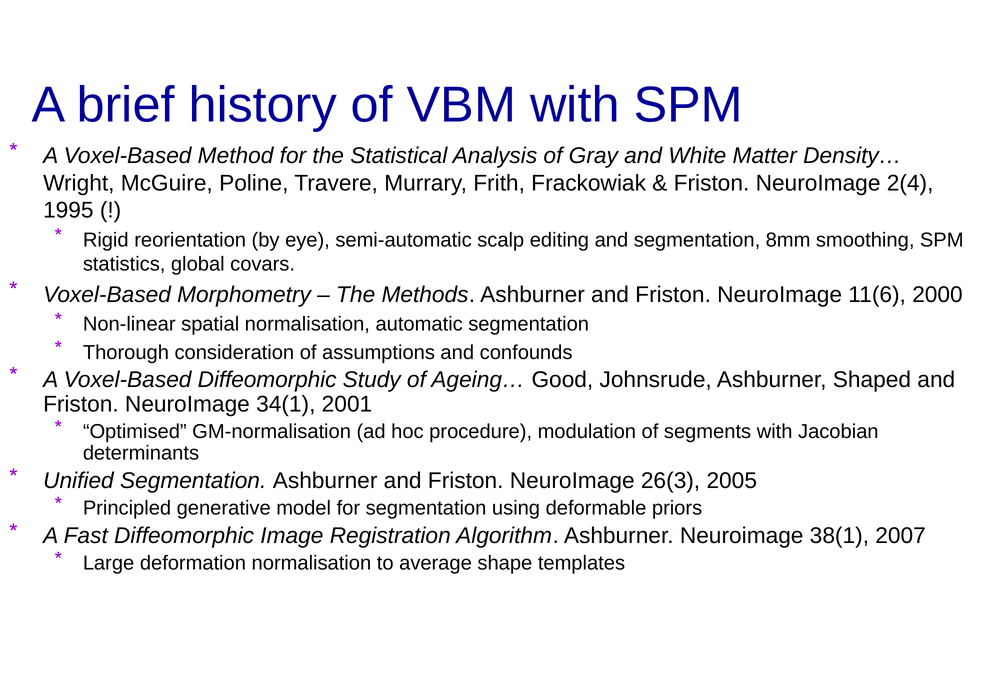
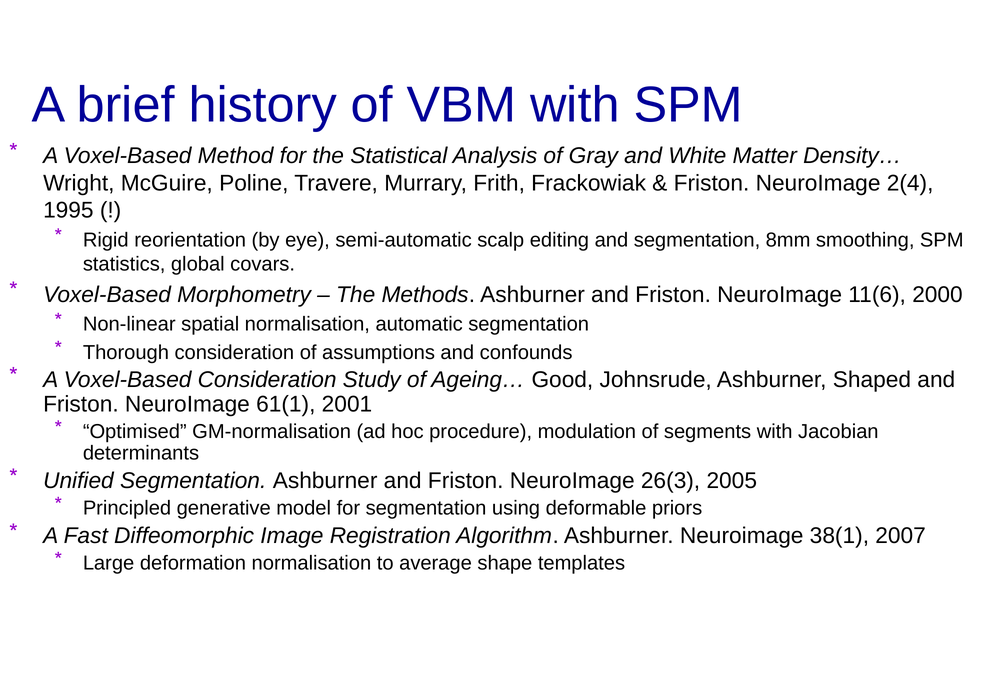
Voxel-Based Diffeomorphic: Diffeomorphic -> Consideration
34(1: 34(1 -> 61(1
